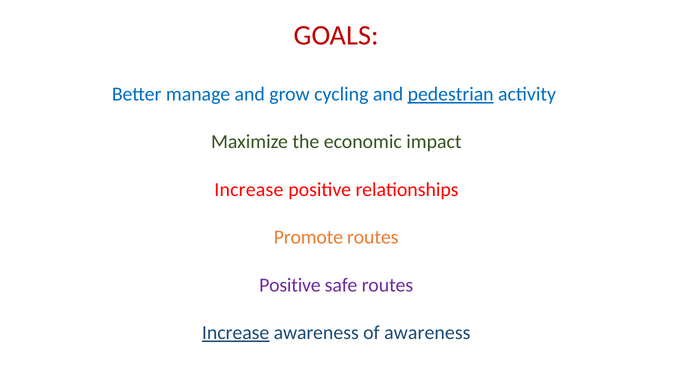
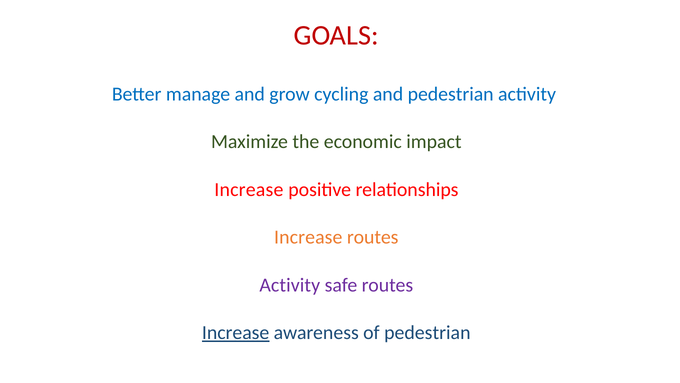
pedestrian at (451, 94) underline: present -> none
Promote at (308, 237): Promote -> Increase
Positive at (290, 285): Positive -> Activity
of awareness: awareness -> pedestrian
